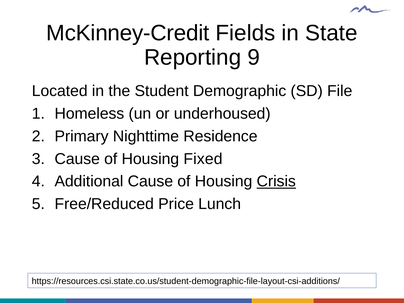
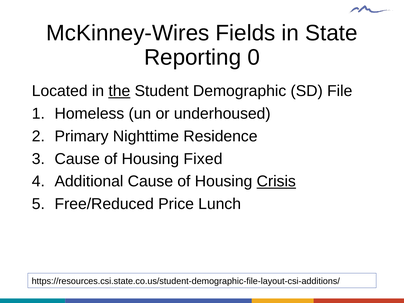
McKinney-Credit: McKinney-Credit -> McKinney-Wires
9: 9 -> 0
the underline: none -> present
